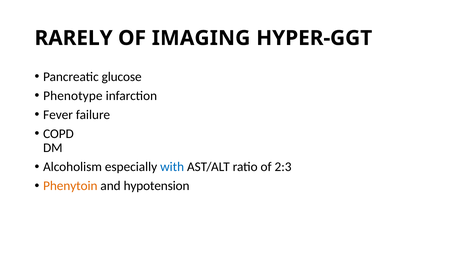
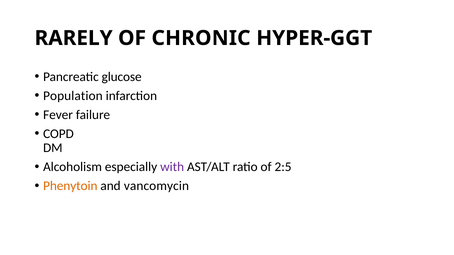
IMAGING: IMAGING -> CHRONIC
Phenotype: Phenotype -> Population
with colour: blue -> purple
2:3: 2:3 -> 2:5
hypotension: hypotension -> vancomycin
